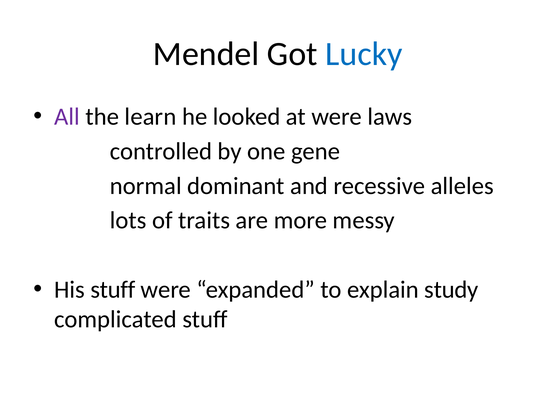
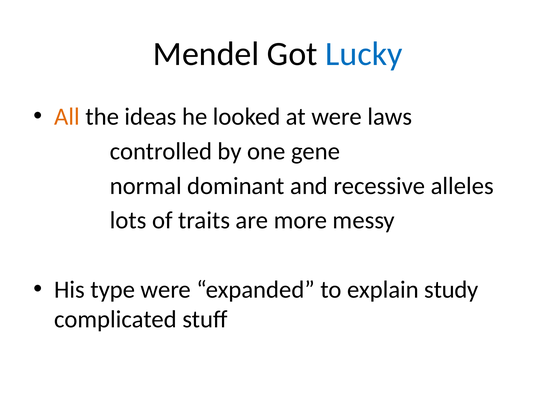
All colour: purple -> orange
learn: learn -> ideas
His stuff: stuff -> type
